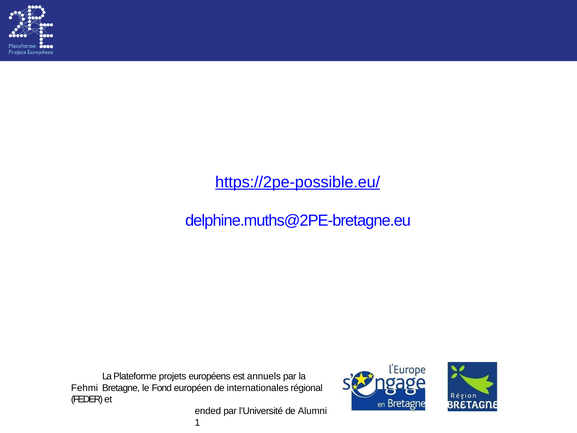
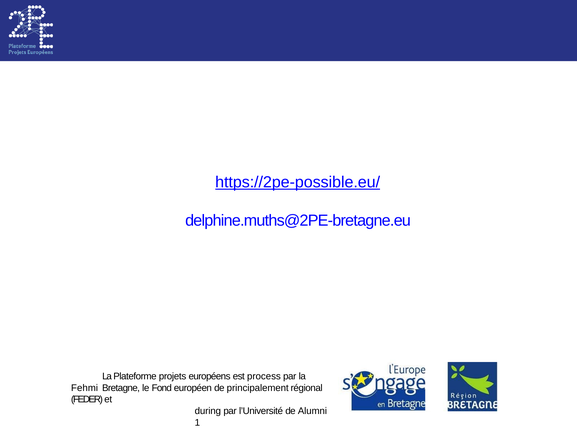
annuels: annuels -> process
internationales: internationales -> principalement
ended: ended -> during
